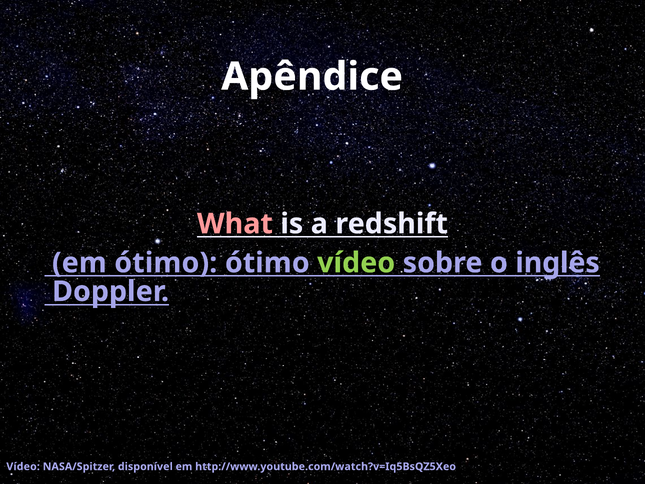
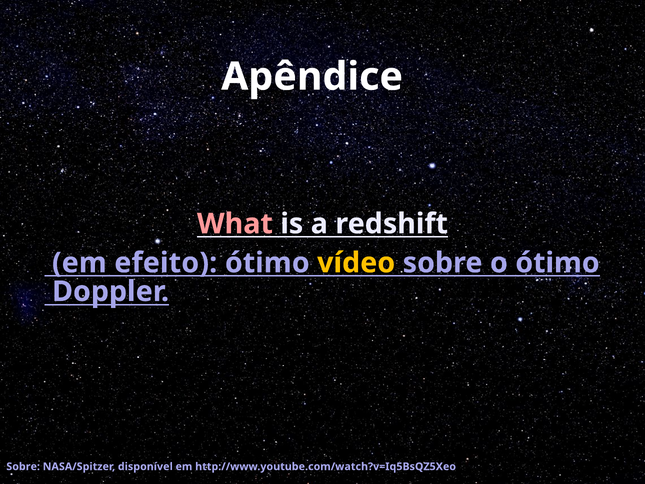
em ótimo: ótimo -> efeito
vídeo at (356, 263) colour: light green -> yellow
o inglês: inglês -> ótimo
Vídeo at (23, 466): Vídeo -> Sobre
